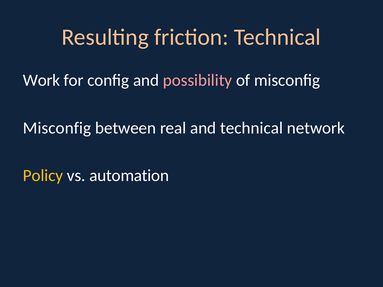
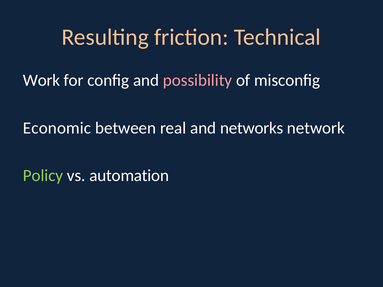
Misconfig at (57, 128): Misconfig -> Economic
and technical: technical -> networks
Policy colour: yellow -> light green
